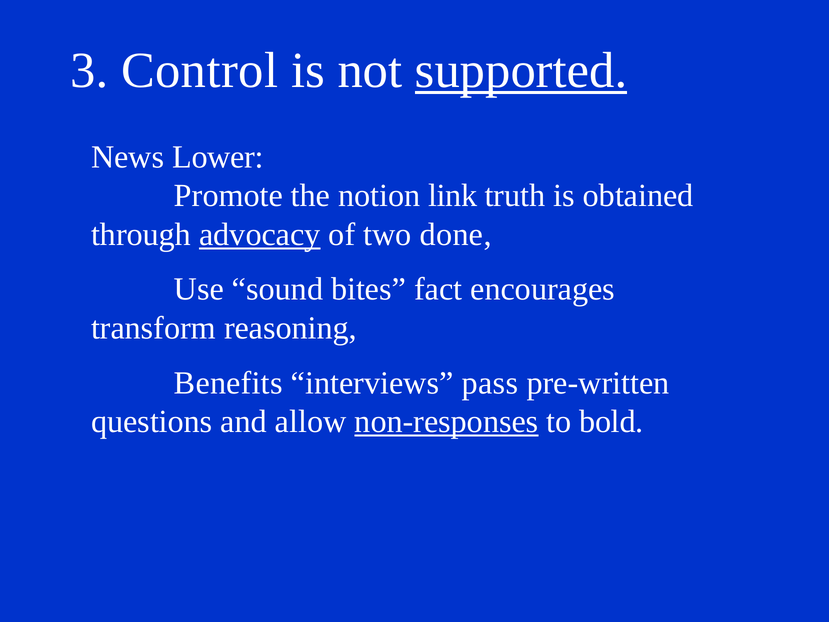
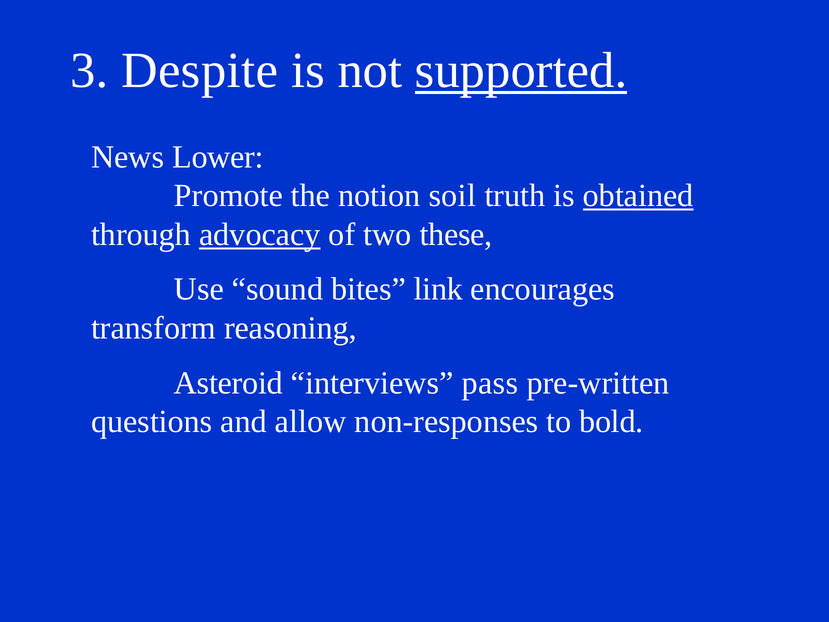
Control: Control -> Despite
link: link -> soil
obtained underline: none -> present
done: done -> these
fact: fact -> link
Benefits: Benefits -> Asteroid
non-responses underline: present -> none
